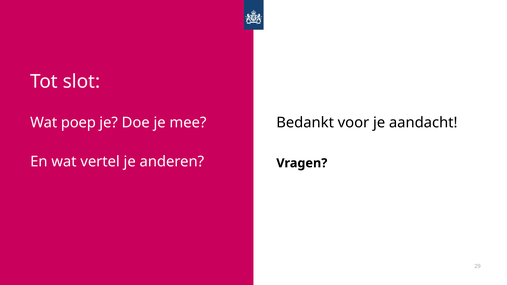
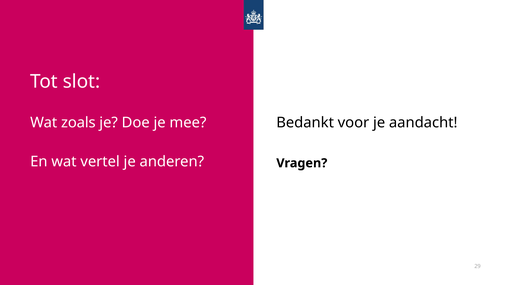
poep: poep -> zoals
